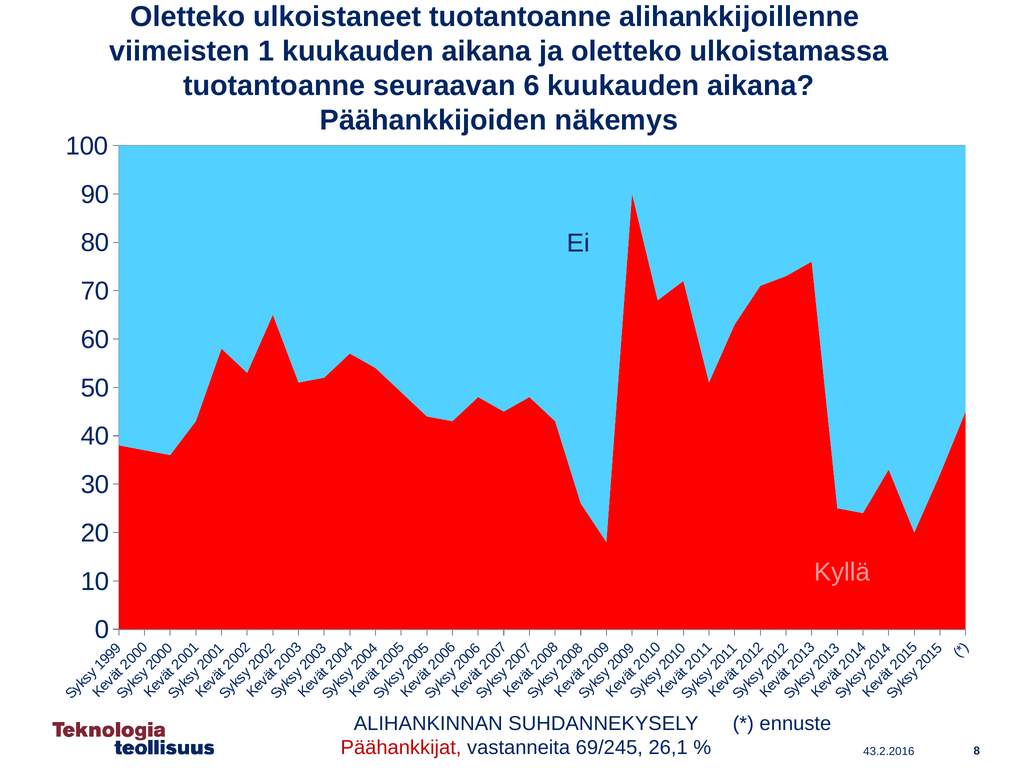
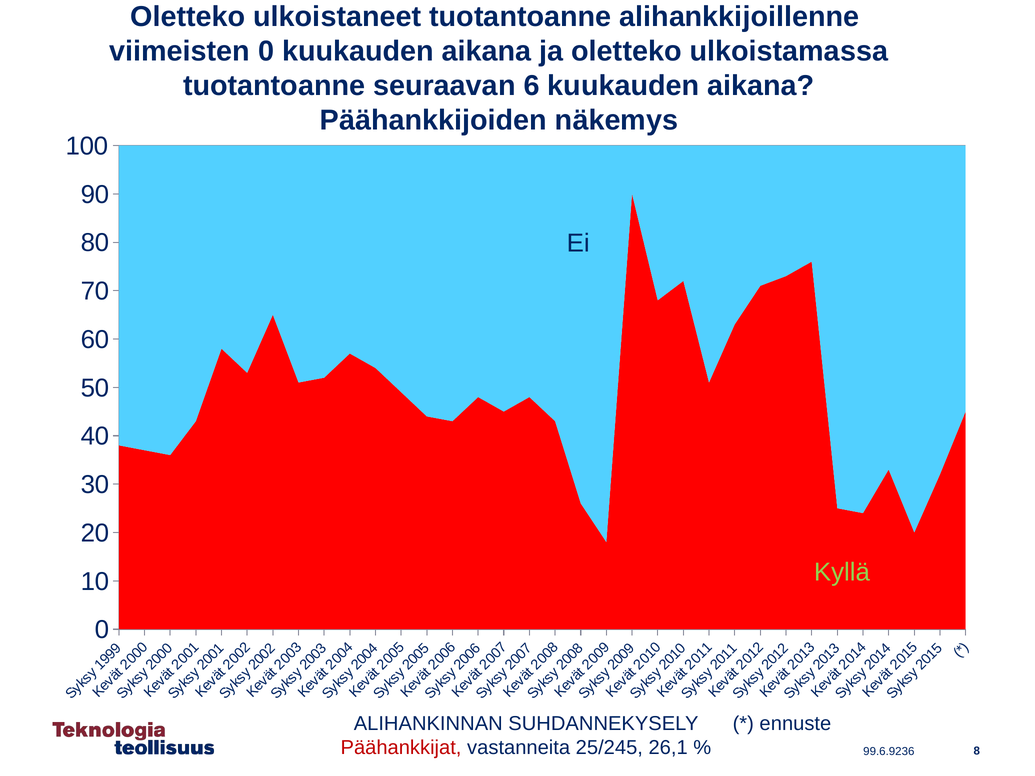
viimeisten 1: 1 -> 0
Kyllä colour: pink -> light green
69/245: 69/245 -> 25/245
43.2.2016: 43.2.2016 -> 99.6.9236
